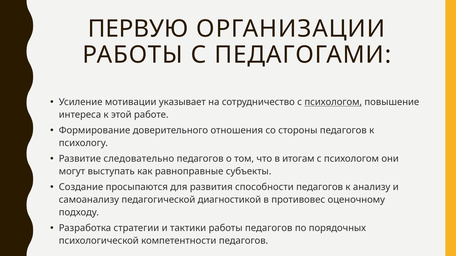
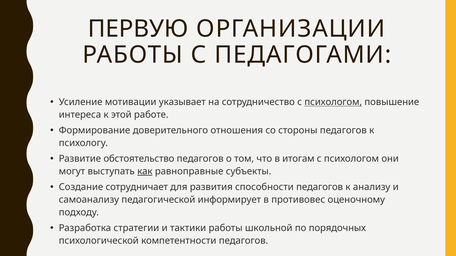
следовательно: следовательно -> обстоятельство
как underline: none -> present
просыпаются: просыпаются -> сотрудничает
диагностикой: диагностикой -> информирует
работы педагогов: педагогов -> школьной
